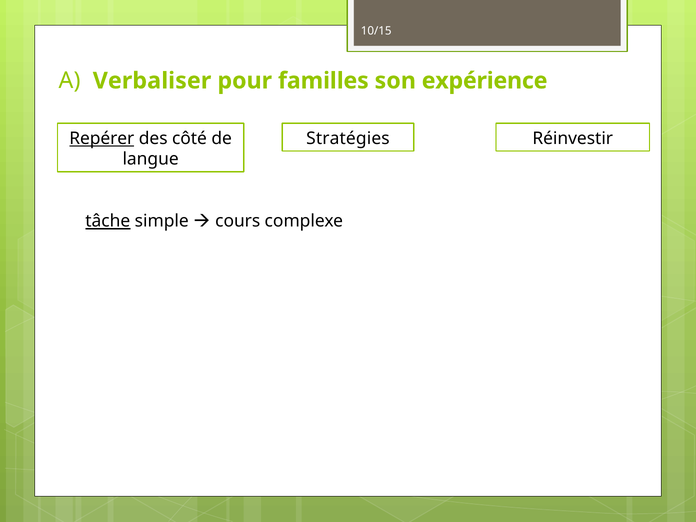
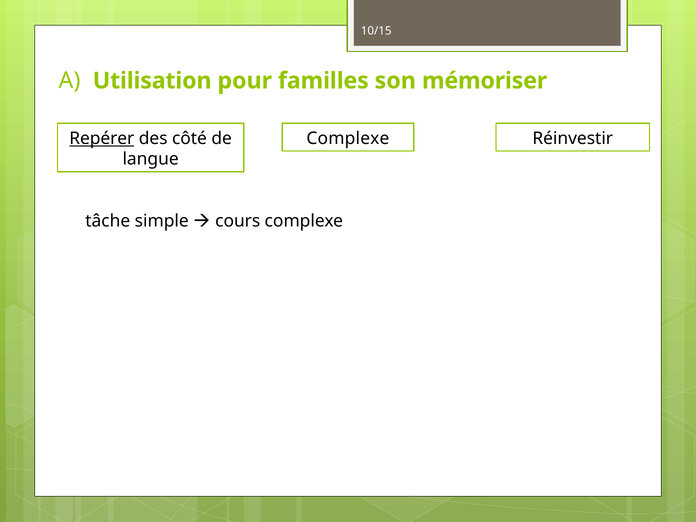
Verbaliser: Verbaliser -> Utilisation
expérience: expérience -> mémoriser
Stratégies at (348, 138): Stratégies -> Complexe
tâche underline: present -> none
